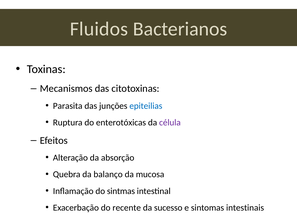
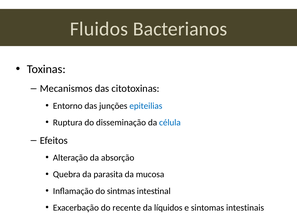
Parasita: Parasita -> Entorno
enterotóxicas: enterotóxicas -> disseminação
célula colour: purple -> blue
balanço: balanço -> parasita
sucesso: sucesso -> líquidos
